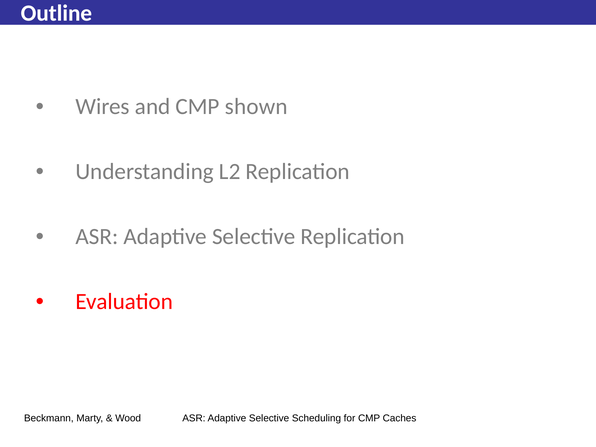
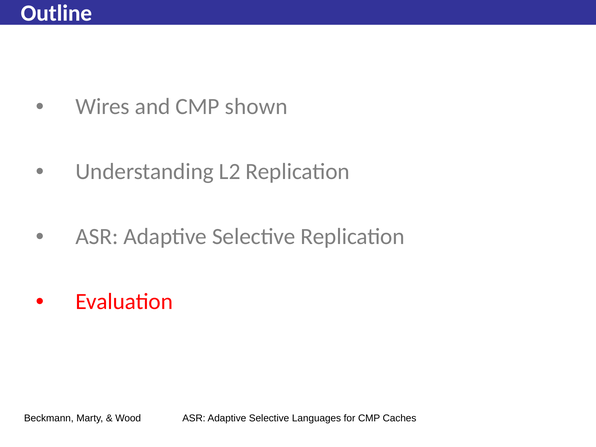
Scheduling: Scheduling -> Languages
